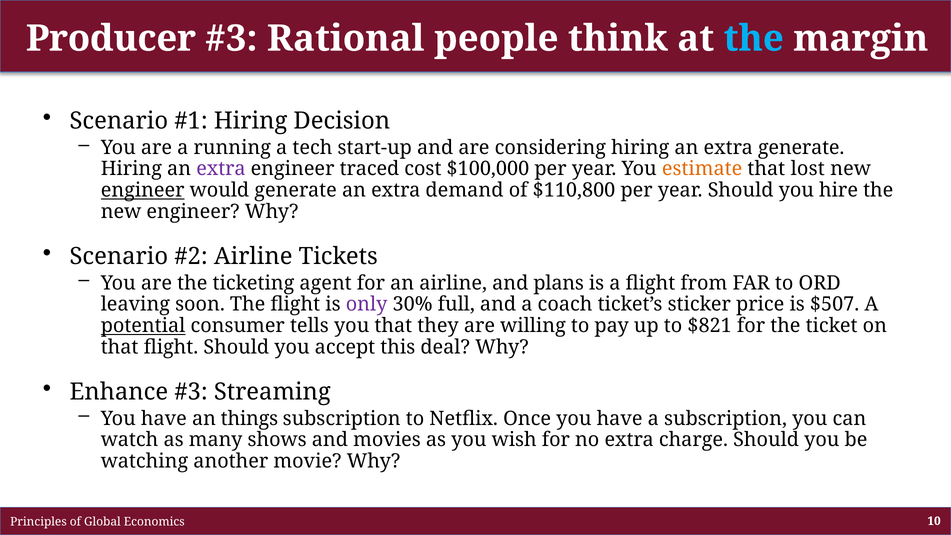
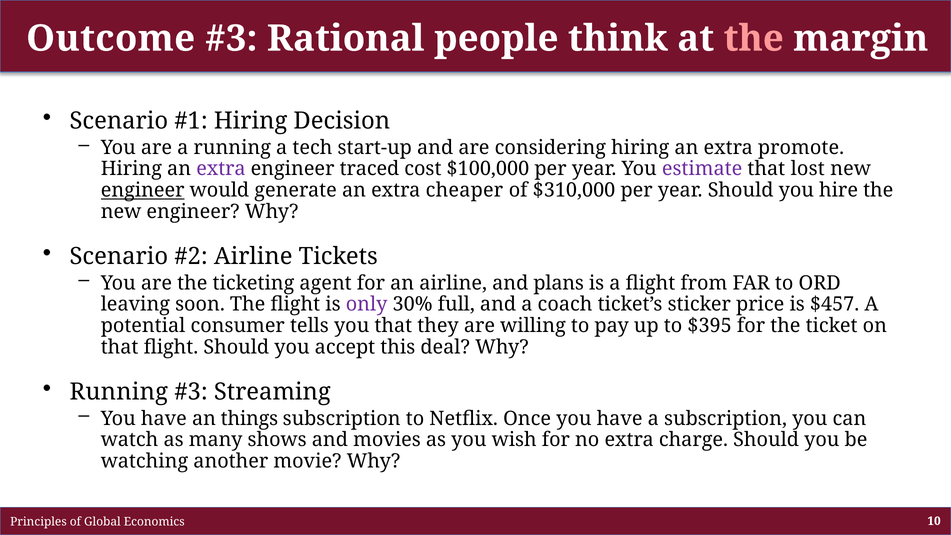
Producer: Producer -> Outcome
the at (754, 39) colour: light blue -> pink
extra generate: generate -> promote
estimate colour: orange -> purple
demand: demand -> cheaper
$110,800: $110,800 -> $310,000
$507: $507 -> $457
potential underline: present -> none
$821: $821 -> $395
Enhance at (119, 392): Enhance -> Running
